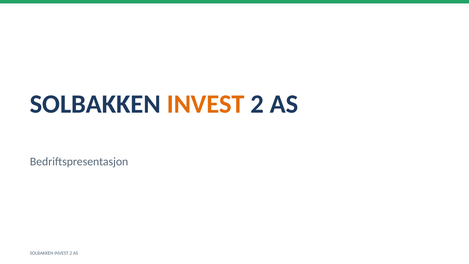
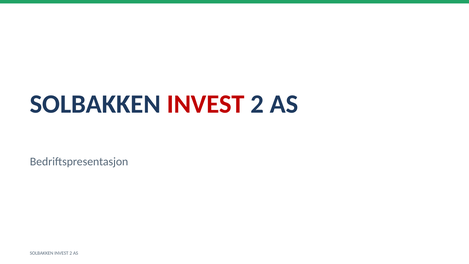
INVEST at (206, 104) colour: orange -> red
